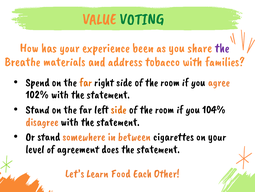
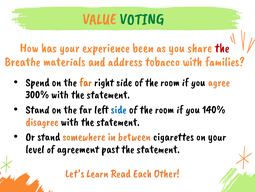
the at (222, 48) colour: purple -> red
102%: 102% -> 300%
side at (119, 109) colour: orange -> blue
104%: 104% -> 140%
does: does -> past
Food: Food -> Read
